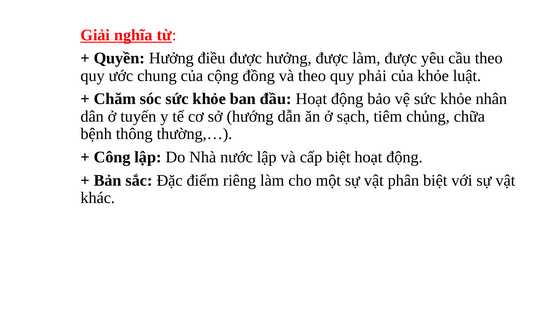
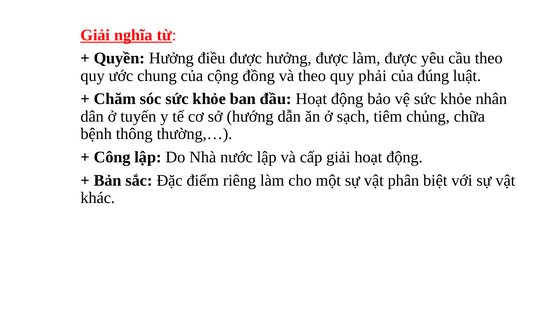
của khỏe: khỏe -> đúng
cấp biệt: biệt -> giải
